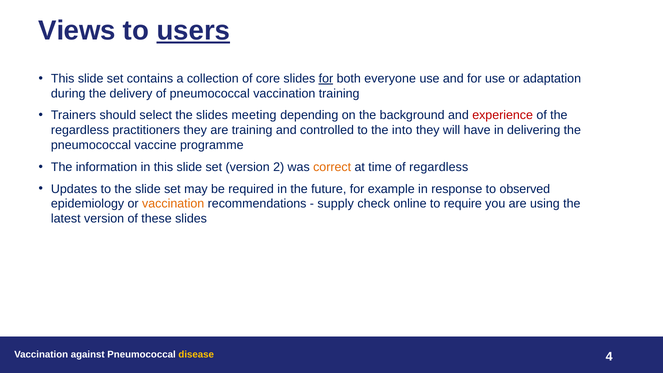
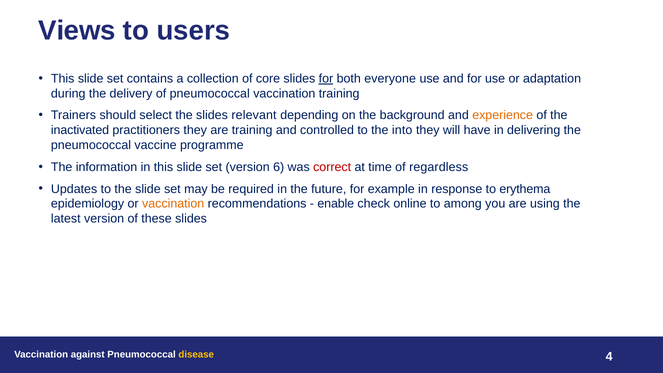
users underline: present -> none
meeting: meeting -> relevant
experience colour: red -> orange
regardless at (80, 130): regardless -> inactivated
2: 2 -> 6
correct colour: orange -> red
observed: observed -> erythema
supply: supply -> enable
require: require -> among
